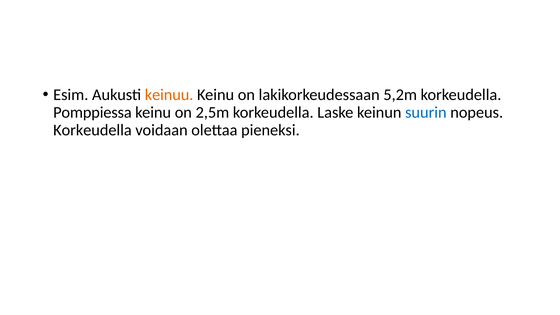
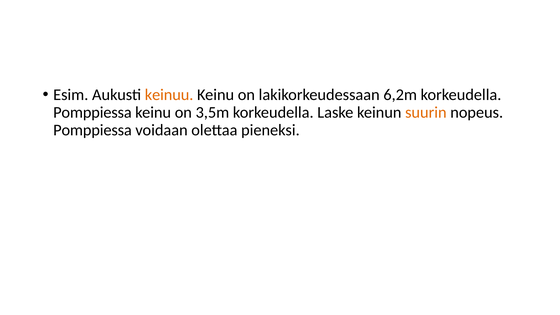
5,2m: 5,2m -> 6,2m
2,5m: 2,5m -> 3,5m
suurin colour: blue -> orange
Korkeudella at (92, 130): Korkeudella -> Pomppiessa
